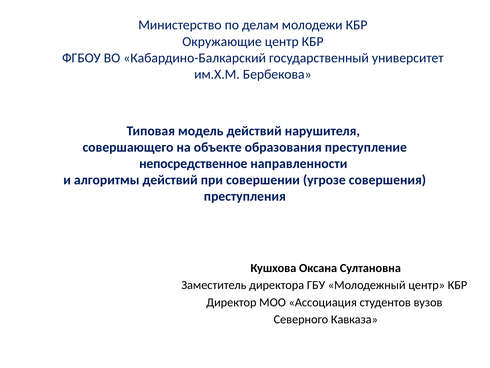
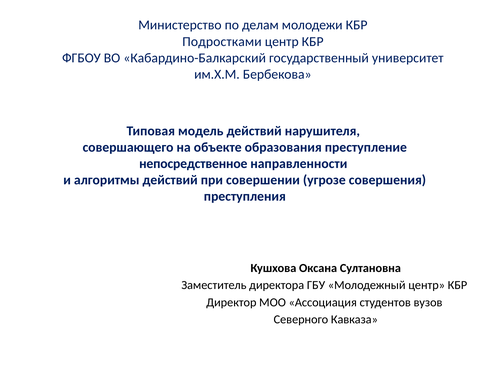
Окружающие: Окружающие -> Подростками
